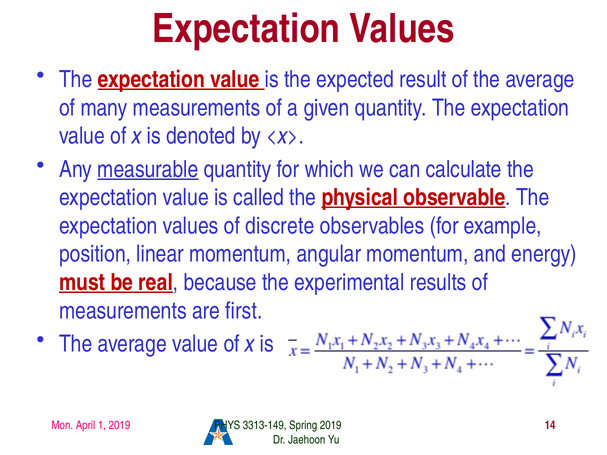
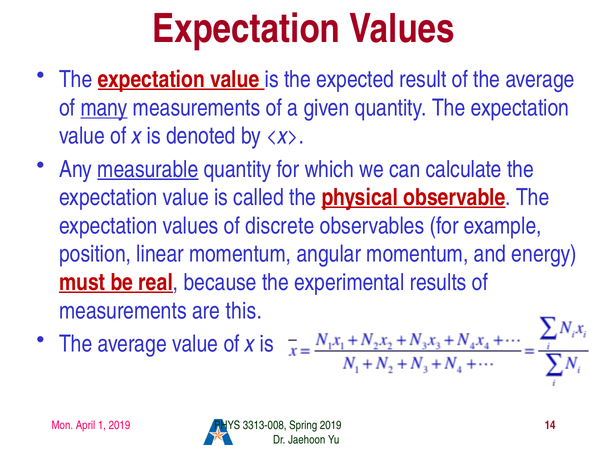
many underline: none -> present
first: first -> this
3313-149: 3313-149 -> 3313-008
